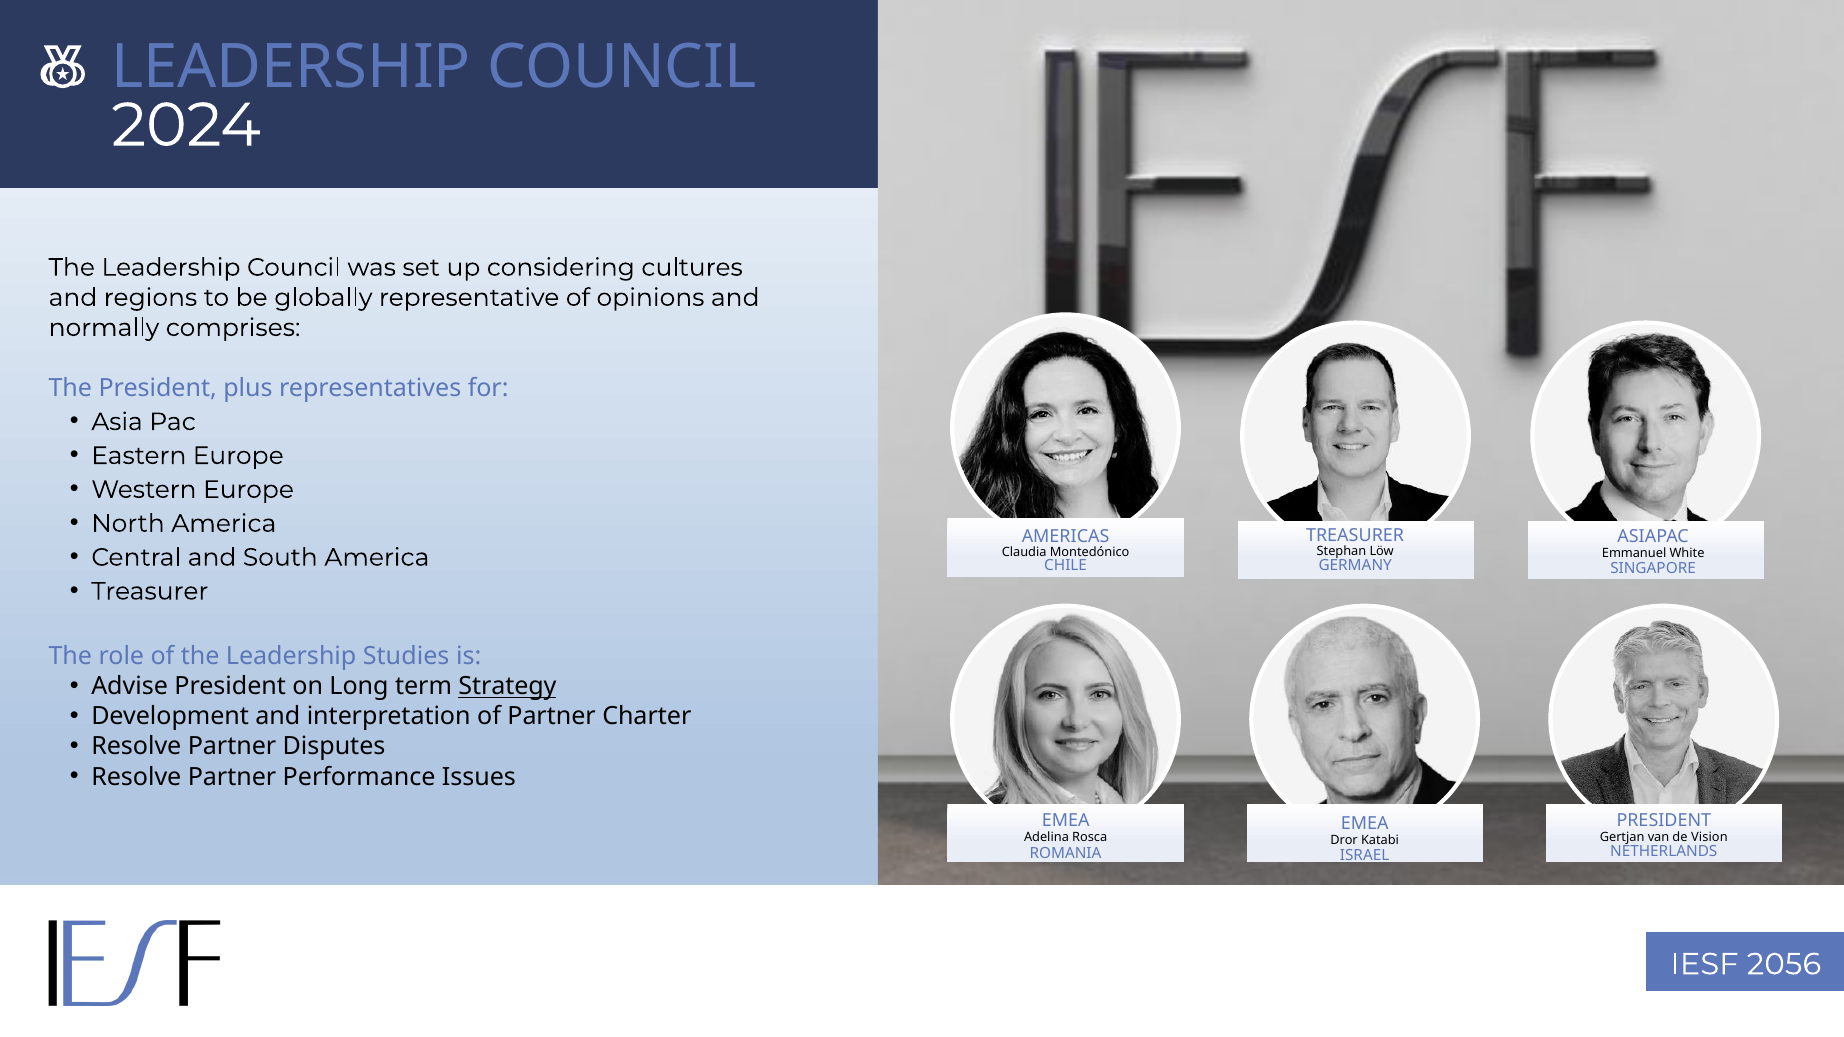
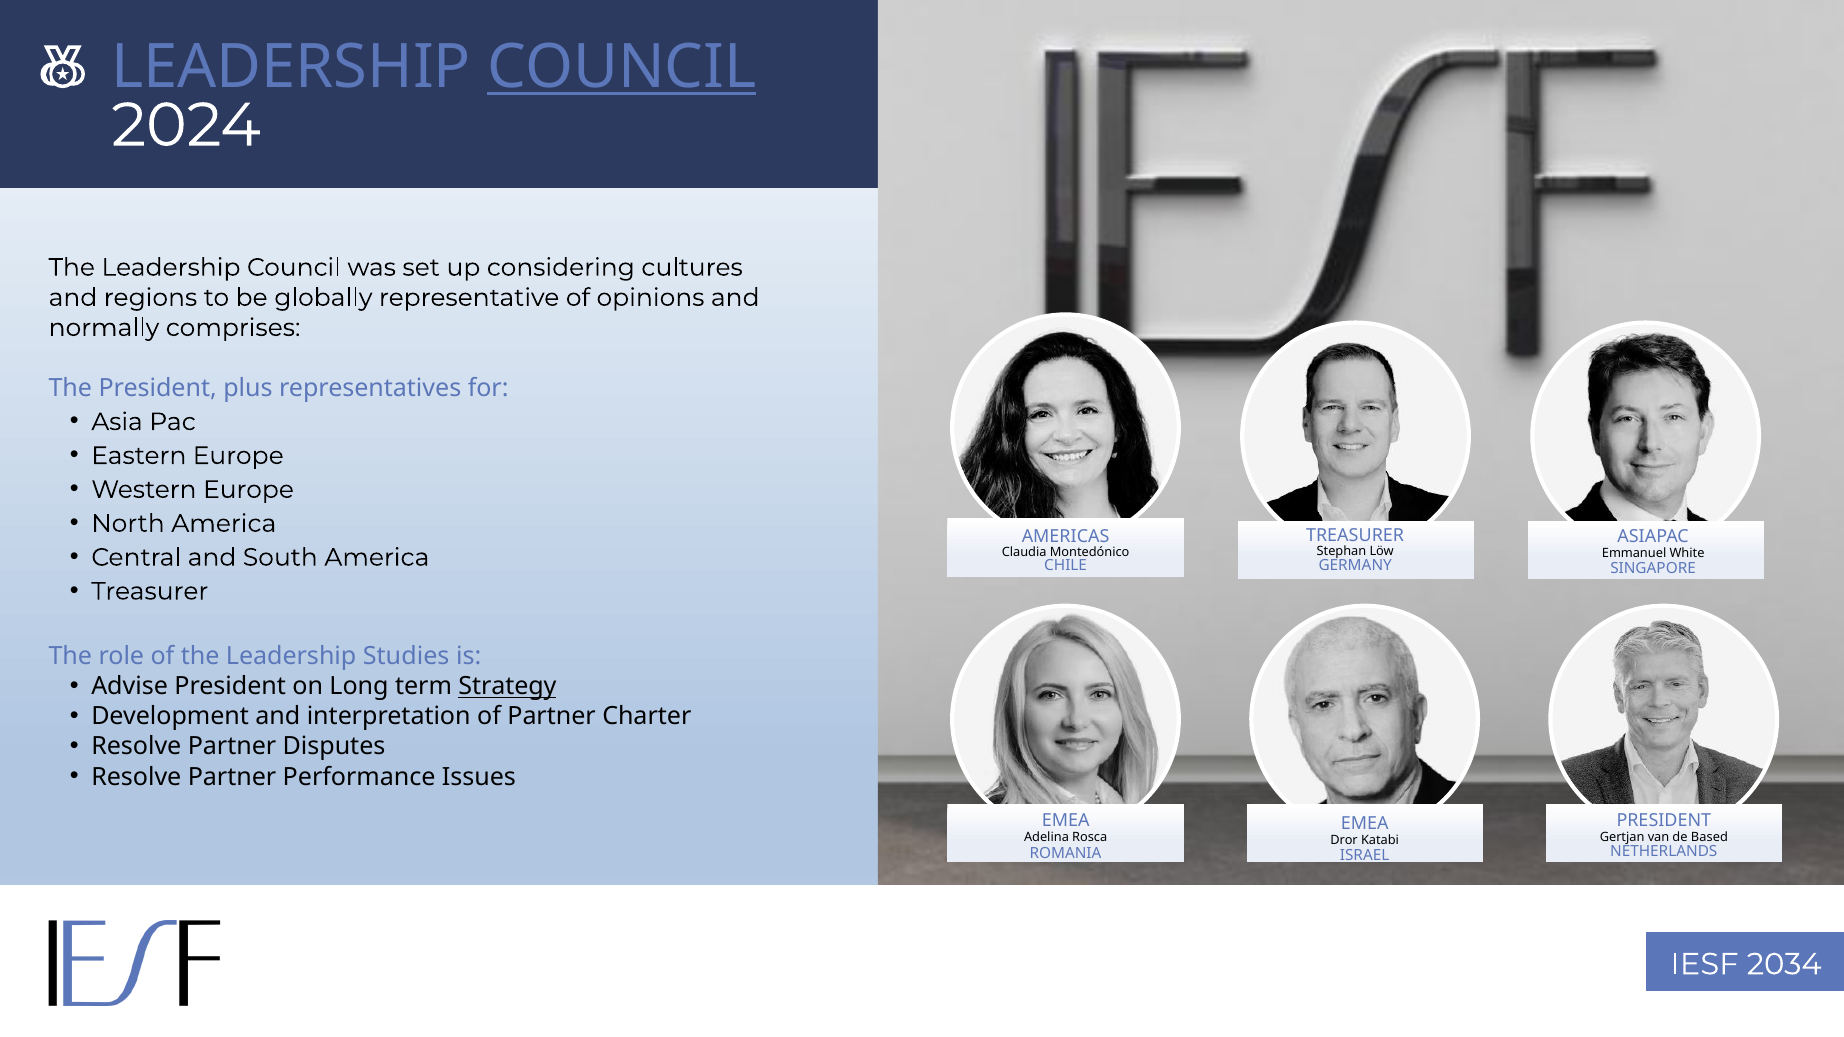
COUNCIL at (622, 67) underline: none -> present
Vision: Vision -> Based
2056: 2056 -> 2034
